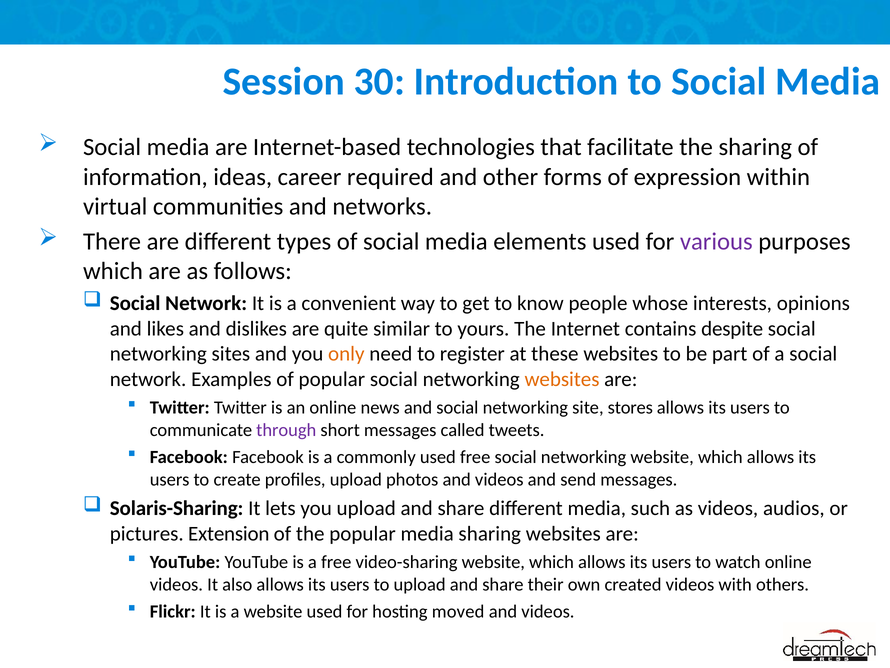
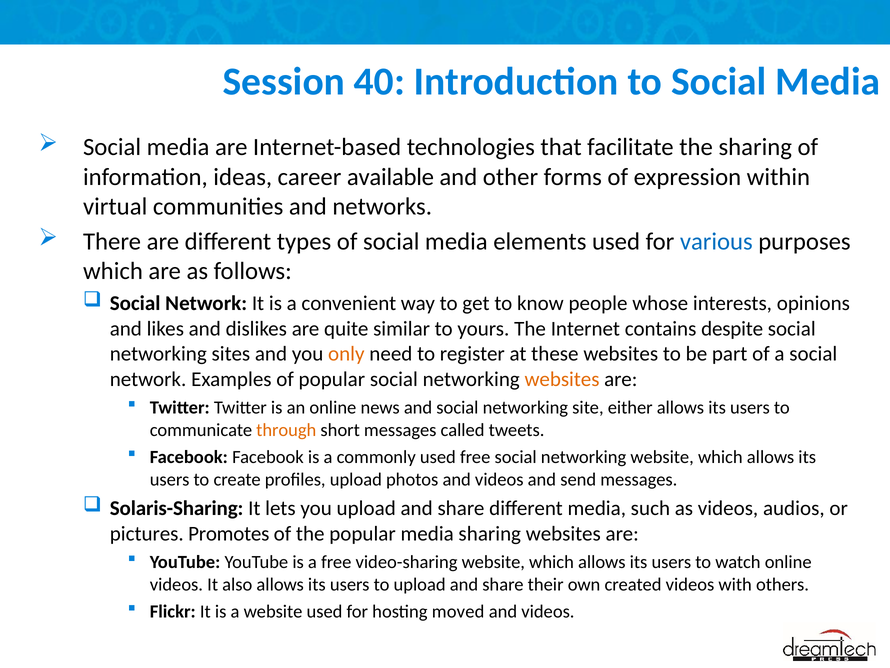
30: 30 -> 40
required: required -> available
various colour: purple -> blue
stores: stores -> either
through colour: purple -> orange
Extension: Extension -> Promotes
